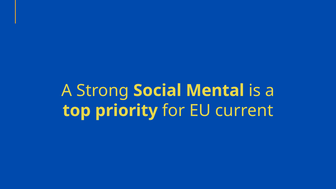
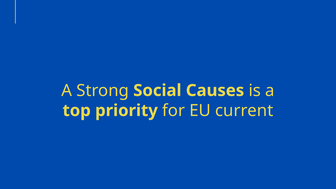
Mental: Mental -> Causes
